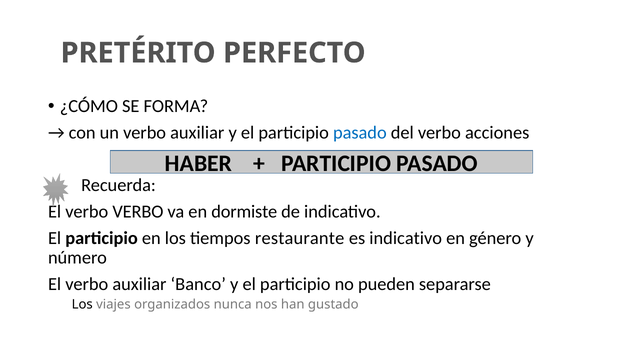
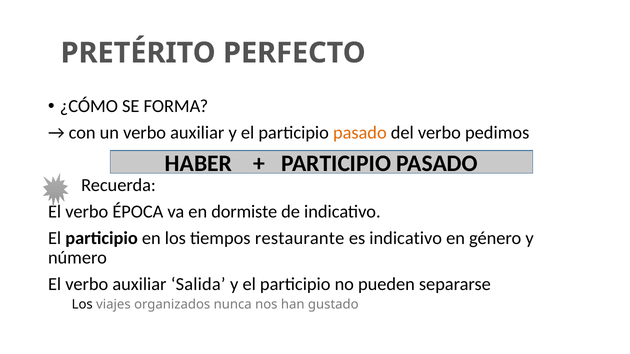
pasado at (360, 133) colour: blue -> orange
acciones: acciones -> pedimos
VERBO at (138, 212): VERBO -> ÉPOCA
Banco: Banco -> Salida
